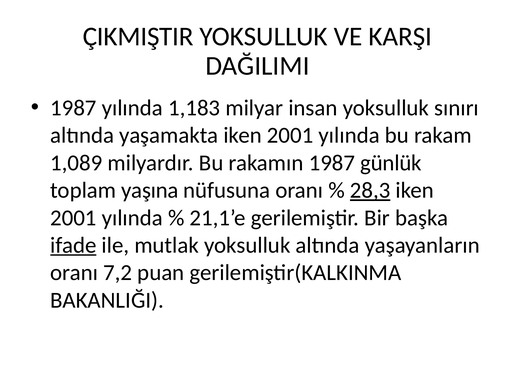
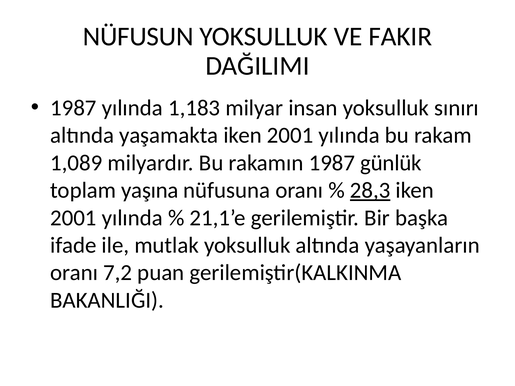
ÇIKMIŞTIR: ÇIKMIŞTIR -> NÜFUSUN
KARŞI: KARŞI -> FAKIR
ifade underline: present -> none
